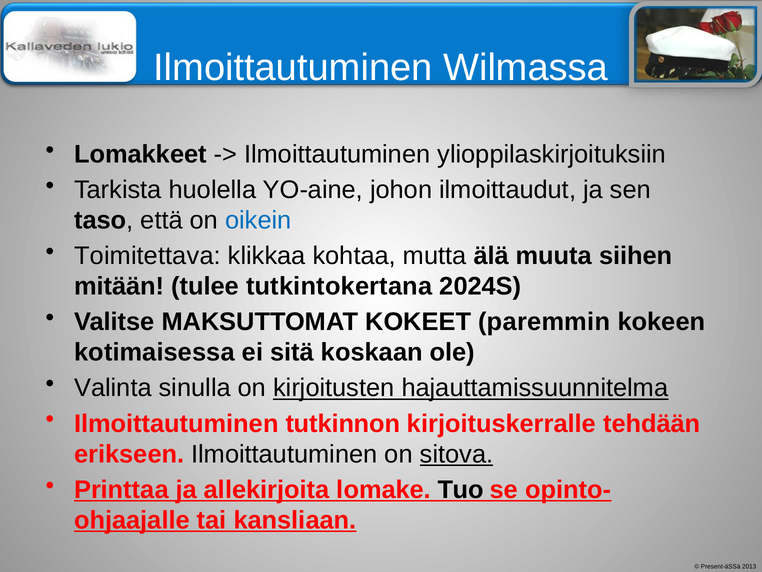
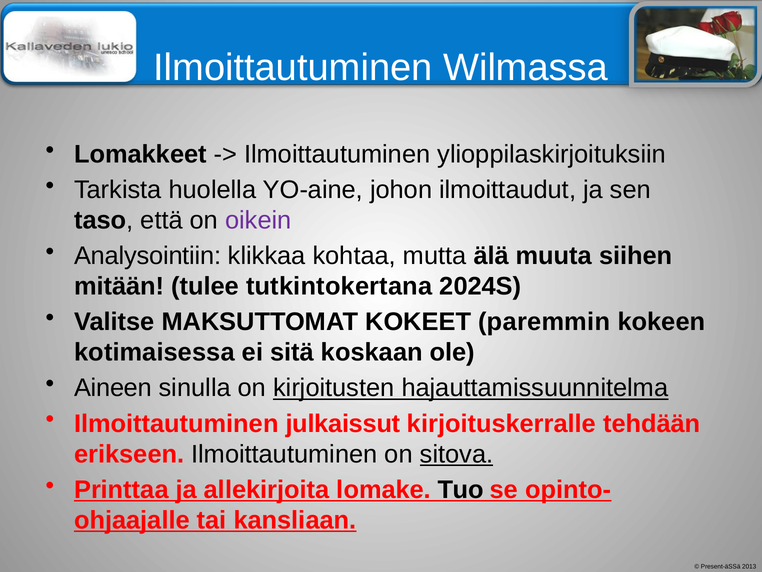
oikein colour: blue -> purple
Toimitettava: Toimitettava -> Analysointiin
Valinta: Valinta -> Aineen
tutkinnon: tutkinnon -> julkaissut
